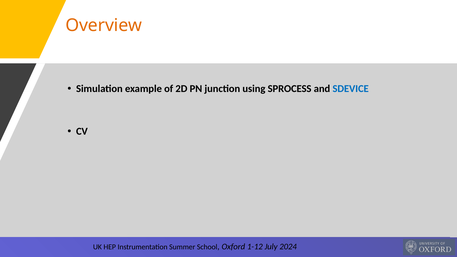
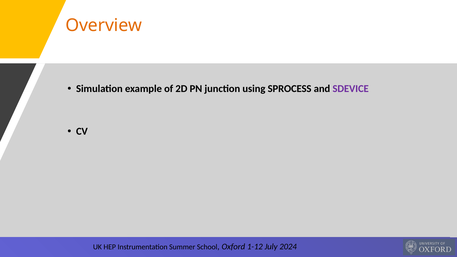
SDEVICE colour: blue -> purple
